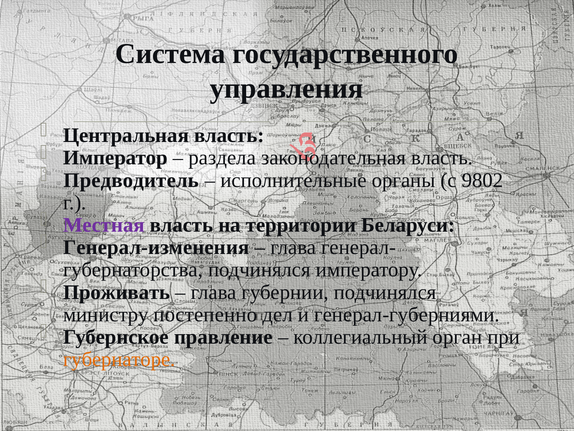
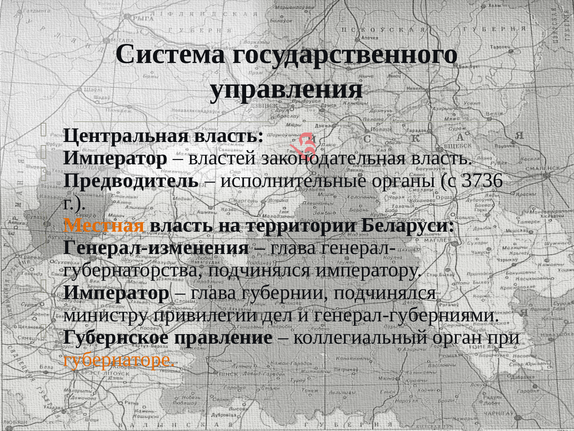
раздела: раздела -> властей
9802: 9802 -> 3736
Местная colour: purple -> orange
Проживать at (117, 292): Проживать -> Император
постепенно: постепенно -> привилегии
